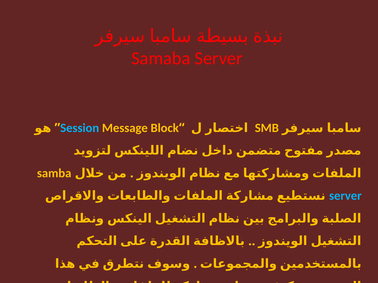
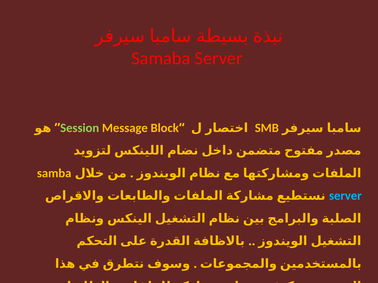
Session colour: light blue -> light green
